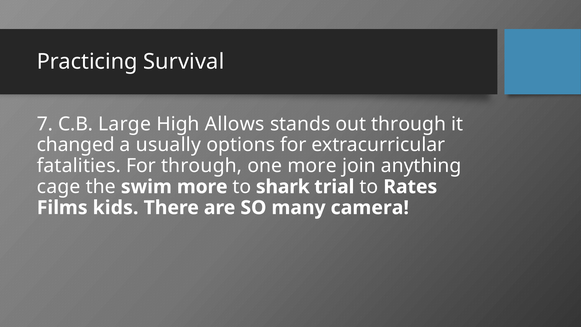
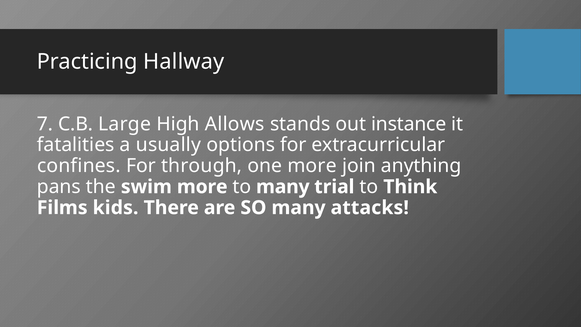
Survival: Survival -> Hallway
out through: through -> instance
changed: changed -> fatalities
fatalities: fatalities -> confines
cage: cage -> pans
to shark: shark -> many
Rates: Rates -> Think
camera: camera -> attacks
